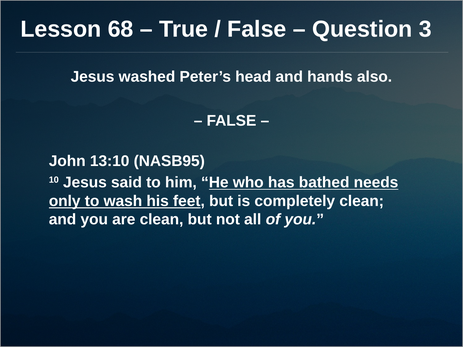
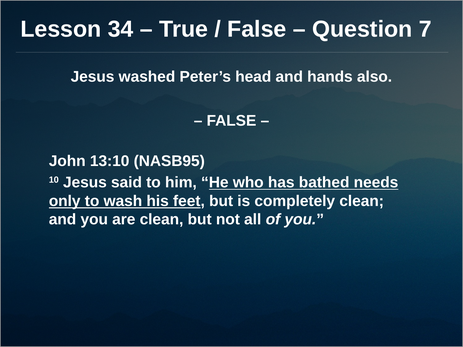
68: 68 -> 34
3: 3 -> 7
